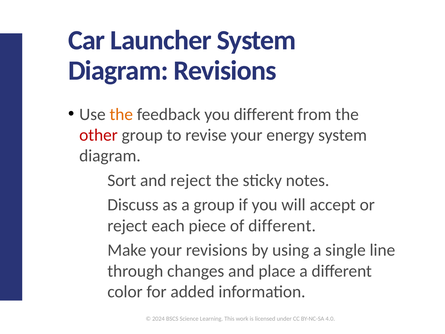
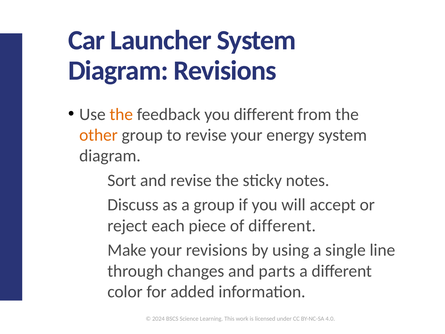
other colour: red -> orange
and reject: reject -> revise
place: place -> parts
